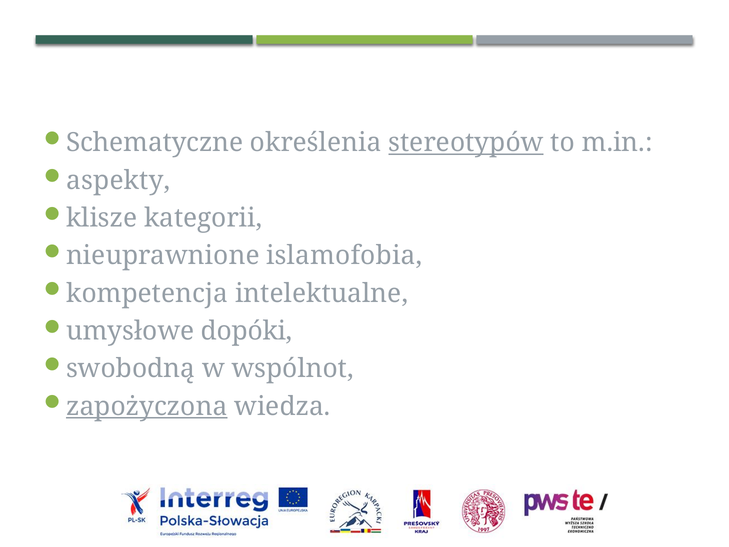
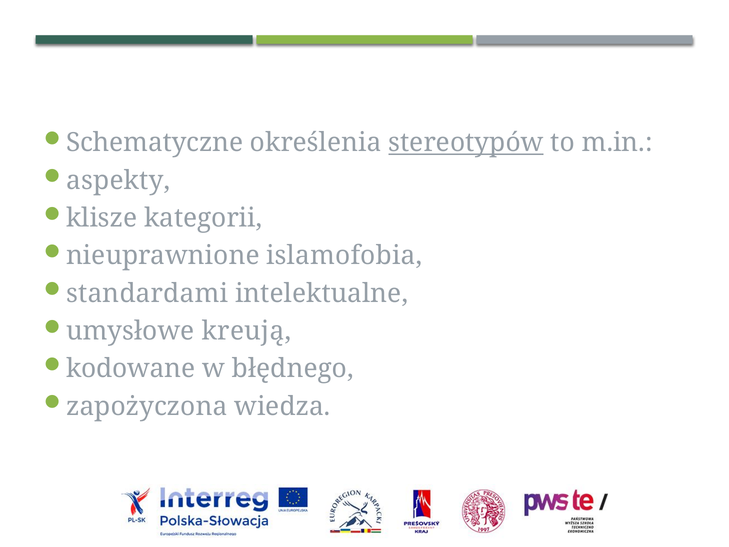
kompetencja: kompetencja -> standardami
dopóki: dopóki -> kreują
swobodną: swobodną -> kodowane
wspólnot: wspólnot -> błędnego
zapożyczona underline: present -> none
